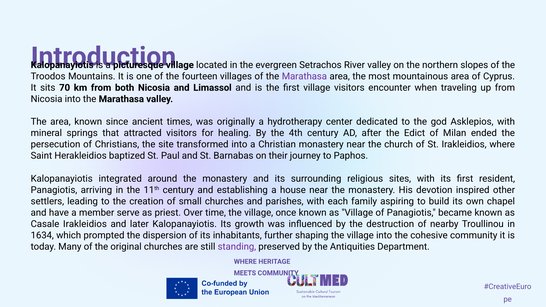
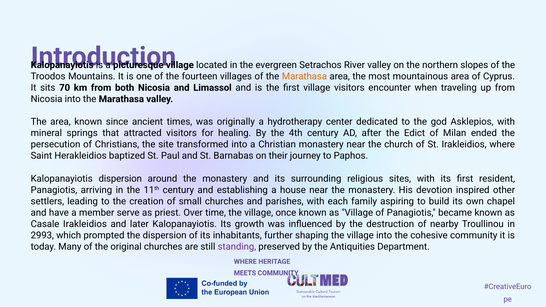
Marathasa at (304, 76) colour: purple -> orange
Kalopanayiotis integrated: integrated -> dispersion
1634: 1634 -> 2993
